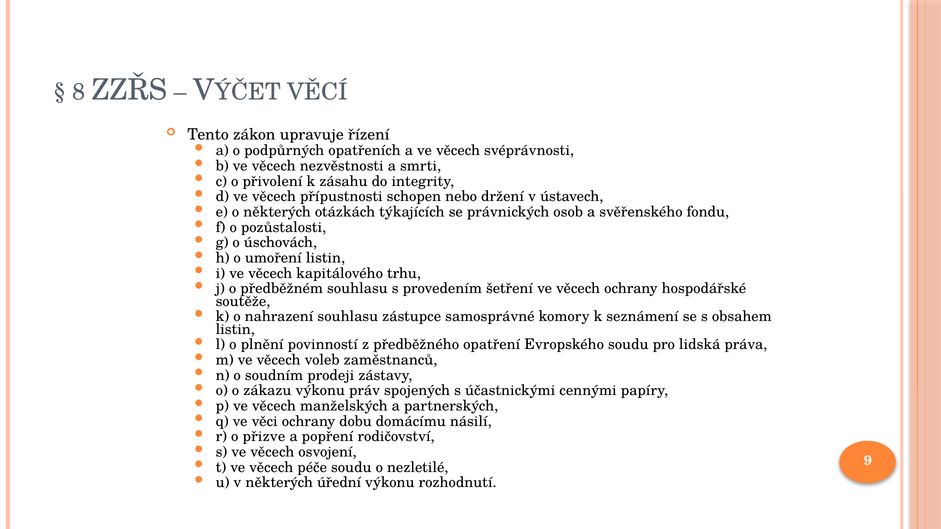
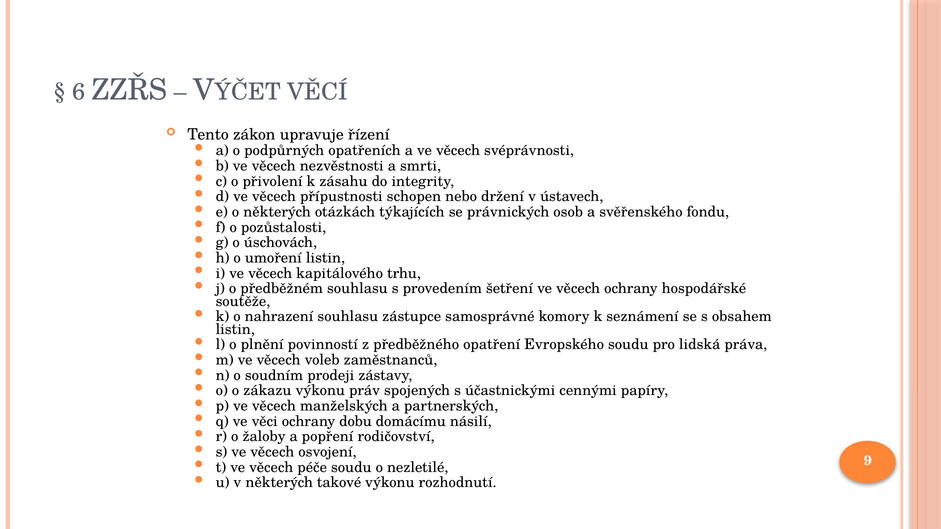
8: 8 -> 6
přizve: přizve -> žaloby
úřední: úřední -> takové
